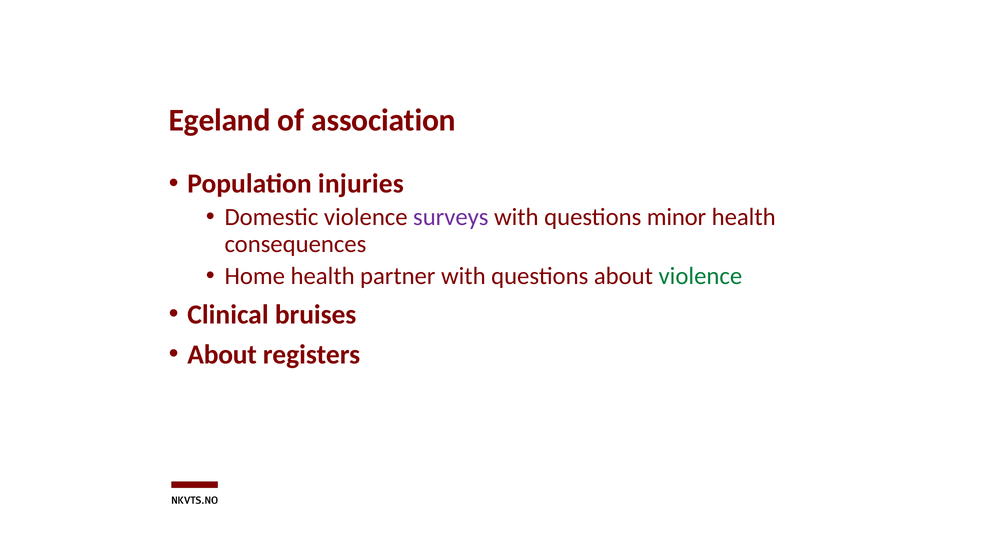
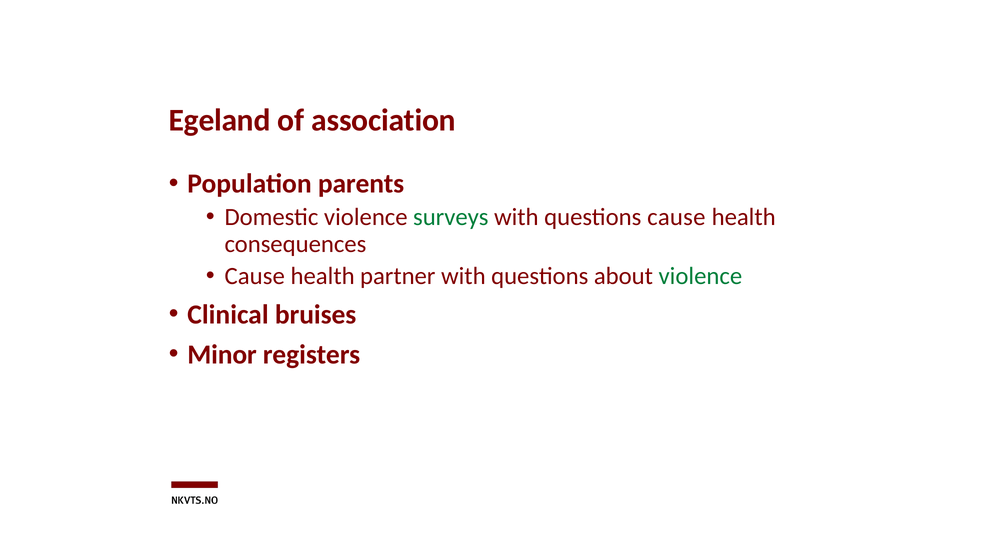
injuries: injuries -> parents
surveys colour: purple -> green
questions minor: minor -> cause
Home at (255, 276): Home -> Cause
About at (222, 354): About -> Minor
